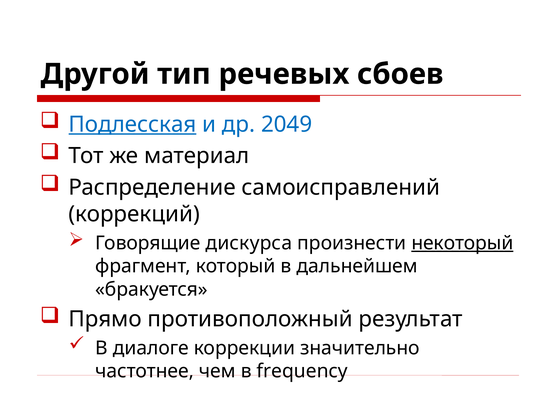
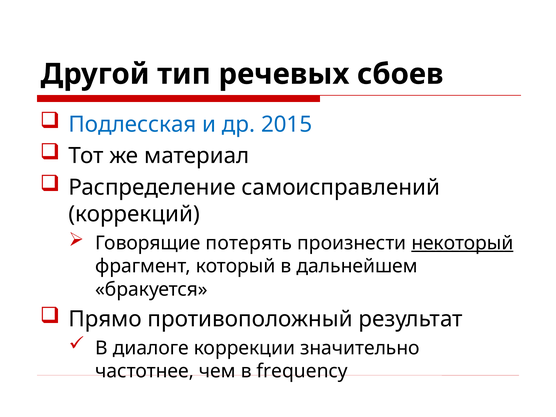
Подлесская underline: present -> none
2049: 2049 -> 2015
дискурса: дискурса -> потерять
